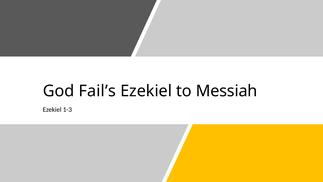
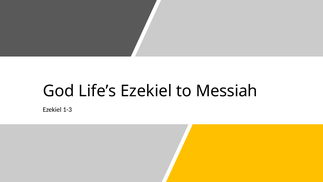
Fail’s: Fail’s -> Life’s
